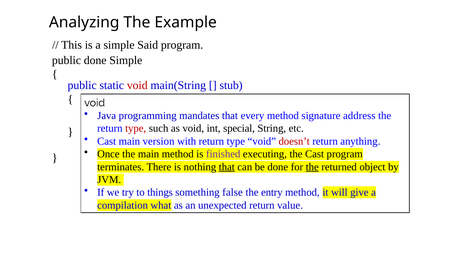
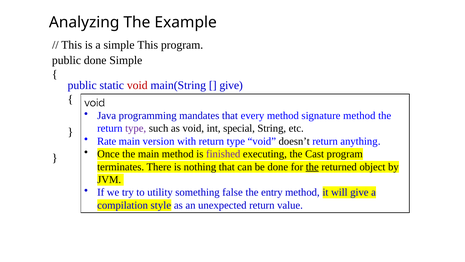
simple Said: Said -> This
stub at (231, 85): stub -> give
signature address: address -> method
type at (136, 128) colour: red -> purple
Cast at (107, 141): Cast -> Rate
doesn’t colour: red -> black
that at (227, 167) underline: present -> none
things: things -> utility
what: what -> style
